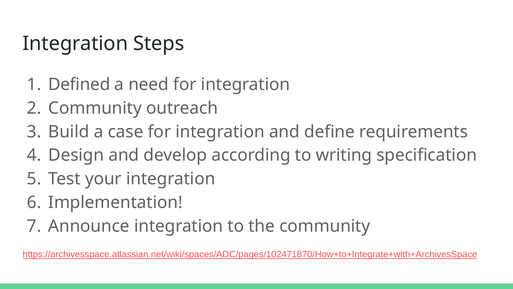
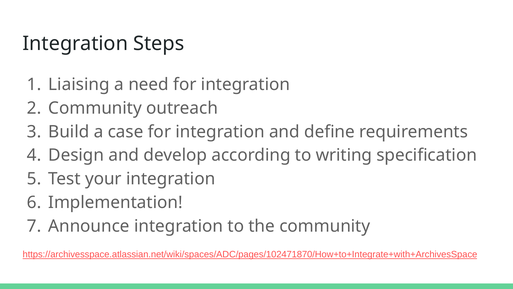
Defined: Defined -> Liaising
